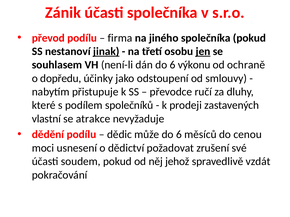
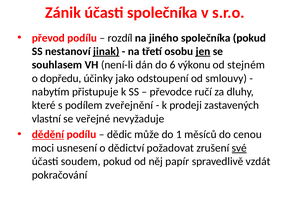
firma: firma -> rozdíl
ochraně: ochraně -> stejném
společníků: společníků -> zveřejnění
atrakce: atrakce -> veřejné
dědění underline: none -> present
může do 6: 6 -> 1
své underline: none -> present
jehož: jehož -> papír
